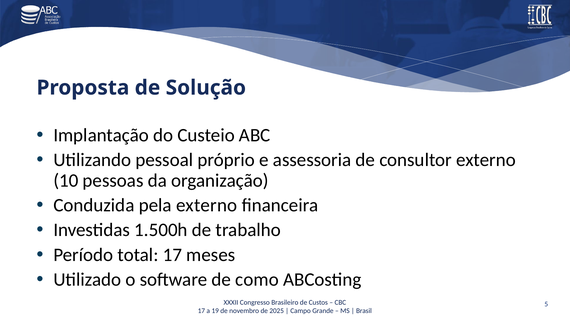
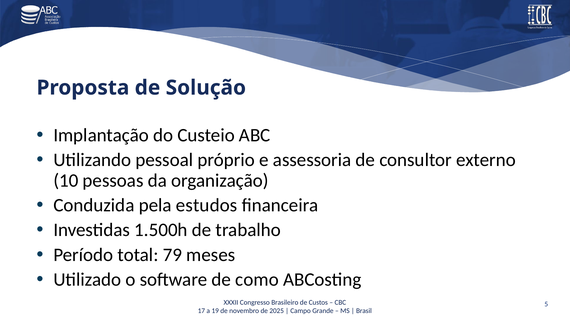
pela externo: externo -> estudos
total 17: 17 -> 79
